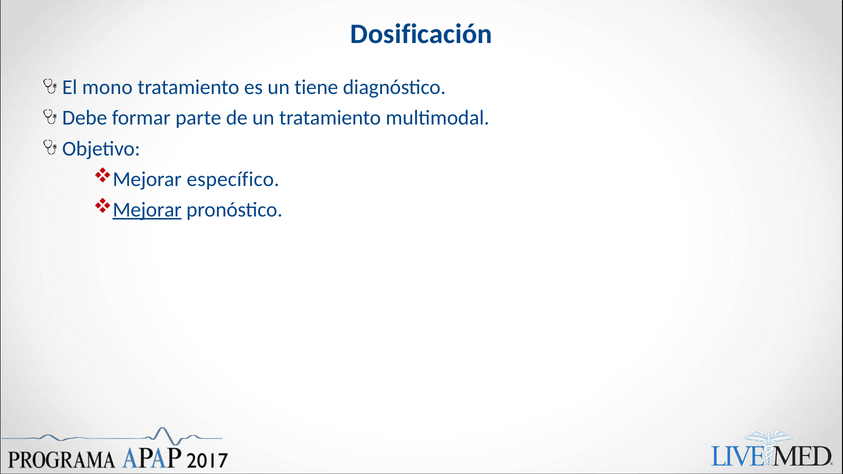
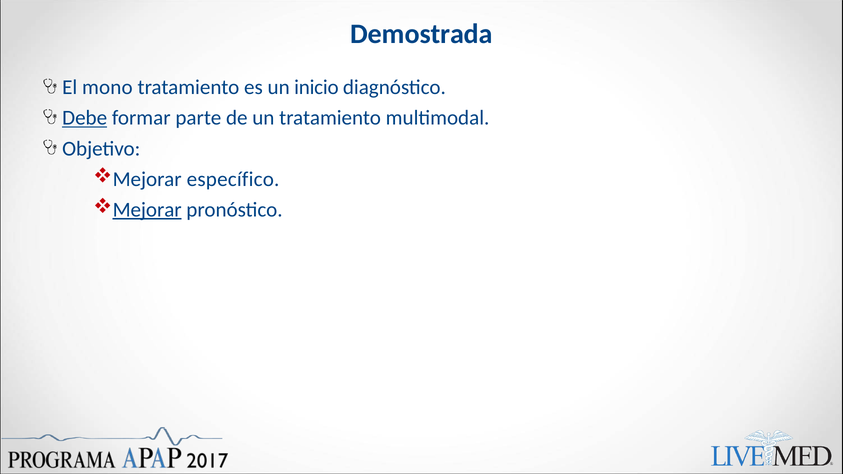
Dosificación: Dosificación -> Demostrada
tiene: tiene -> inicio
Debe underline: none -> present
